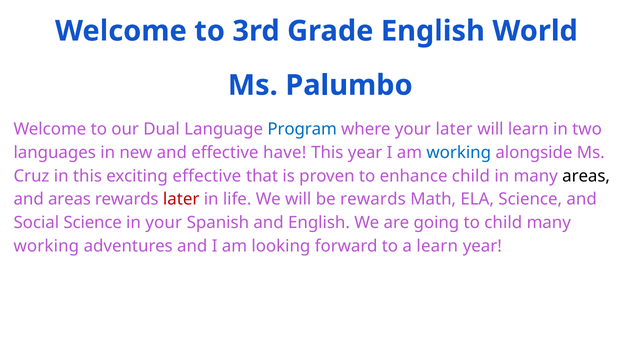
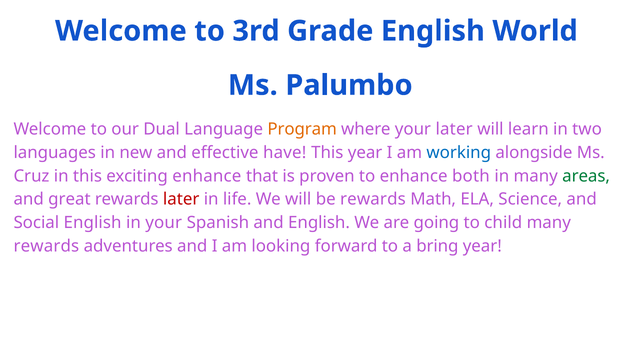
Program colour: blue -> orange
exciting effective: effective -> enhance
enhance child: child -> both
areas at (586, 176) colour: black -> green
and areas: areas -> great
Social Science: Science -> English
working at (46, 246): working -> rewards
a learn: learn -> bring
